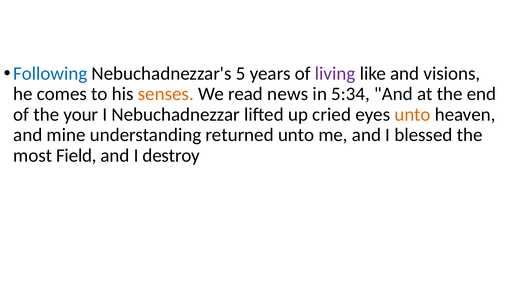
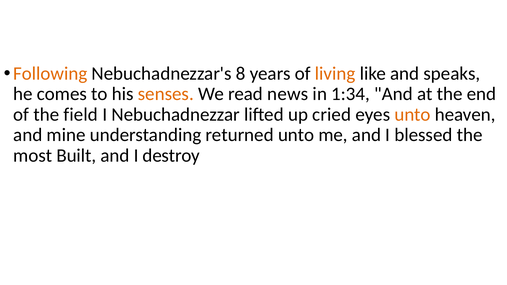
Following colour: blue -> orange
5: 5 -> 8
living colour: purple -> orange
visions: visions -> speaks
5:34: 5:34 -> 1:34
your: your -> field
Field: Field -> Built
